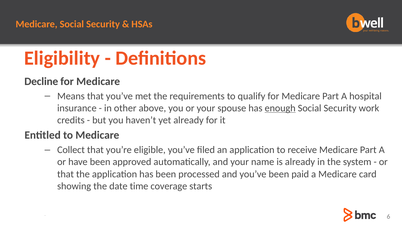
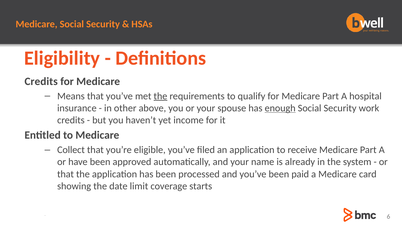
Decline at (41, 82): Decline -> Credits
the at (160, 96) underline: none -> present
yet already: already -> income
time: time -> limit
